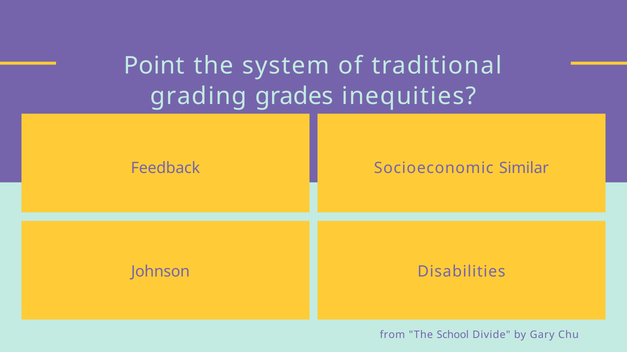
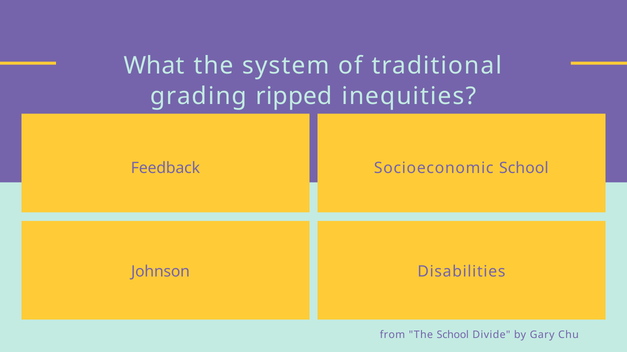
Point: Point -> What
grades: grades -> ripped
Socioeconomic Similar: Similar -> School
